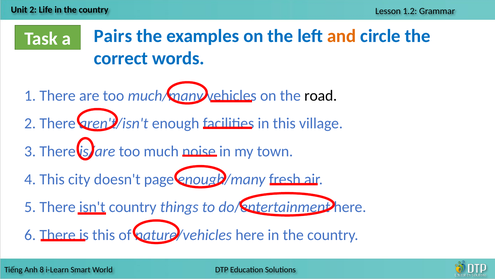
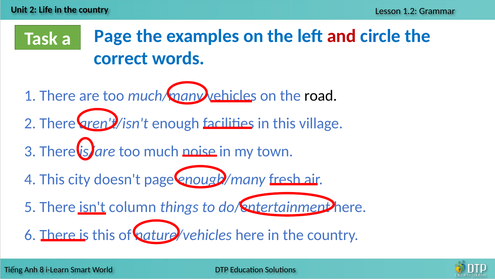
a Pairs: Pairs -> Page
and colour: orange -> red
country at (133, 207): country -> column
